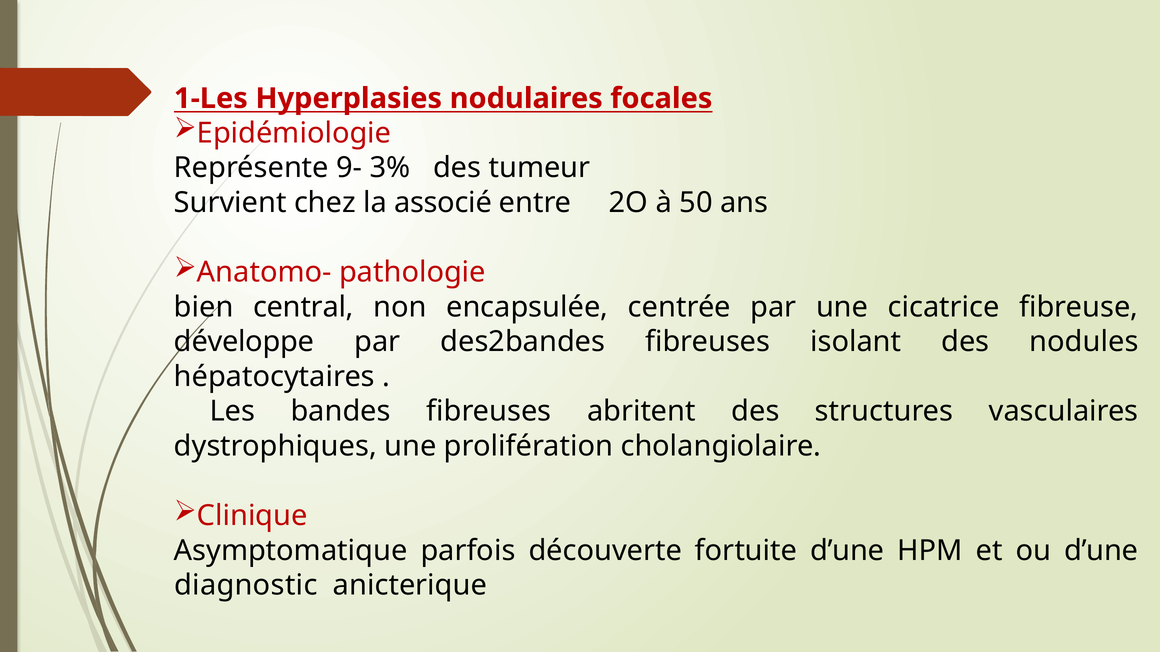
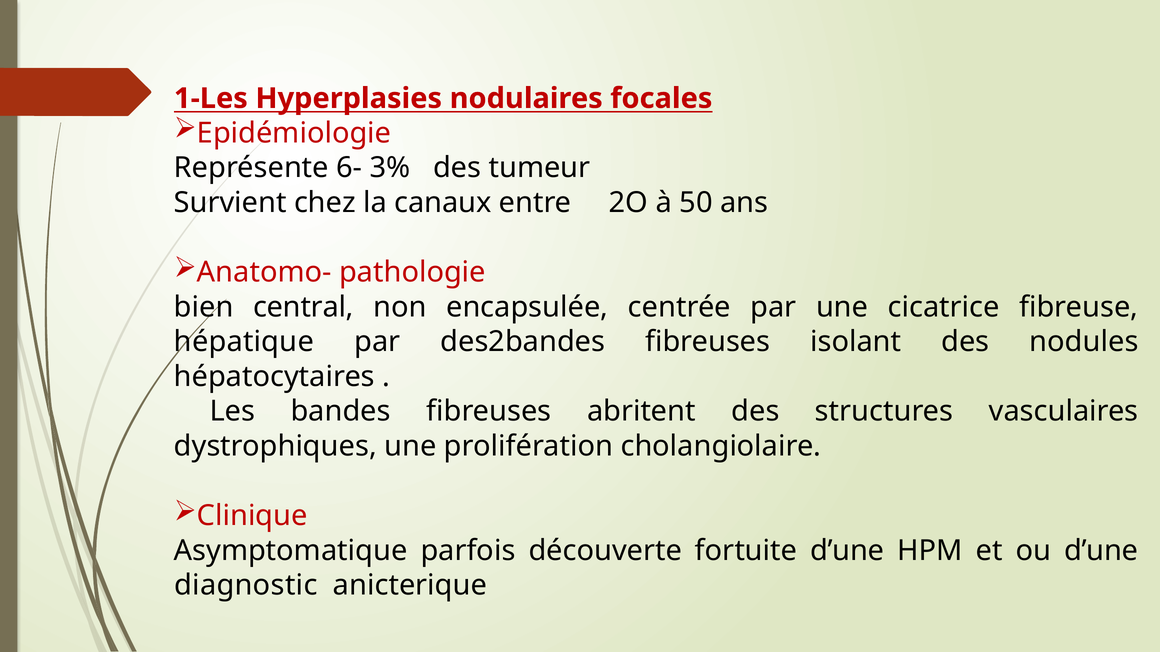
9-: 9- -> 6-
associé: associé -> canaux
développe: développe -> hépatique
